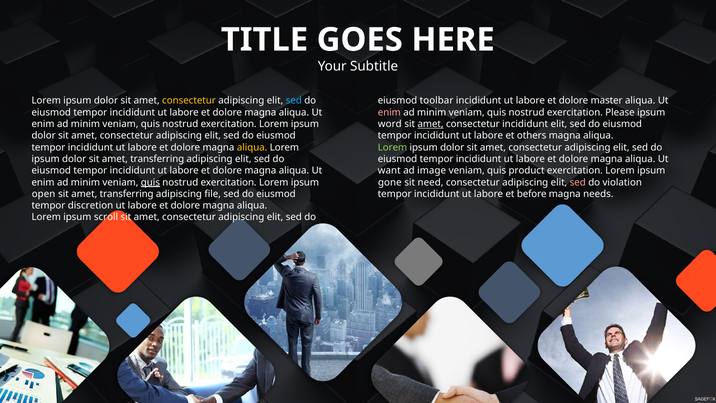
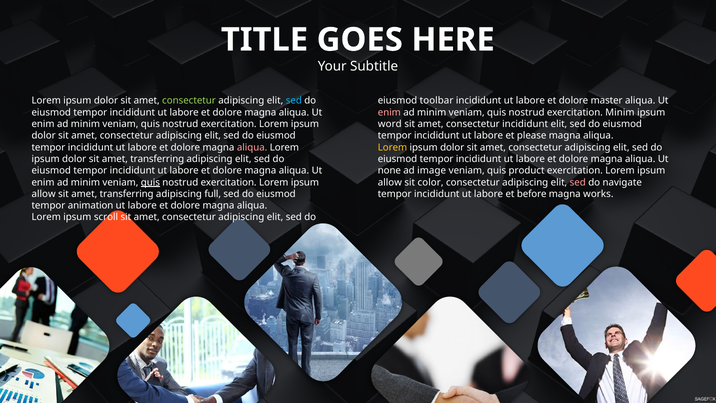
consectetur at (189, 101) colour: yellow -> light green
exercitation Please: Please -> Minim
amet at (431, 124) underline: present -> none
others: others -> please
aliqua at (252, 147) colour: yellow -> pink
Lorem at (392, 147) colour: light green -> yellow
want: want -> none
gone at (390, 182): gone -> allow
need: need -> color
violation: violation -> navigate
open at (44, 194): open -> allow
file: file -> full
needs: needs -> works
discretion: discretion -> animation
